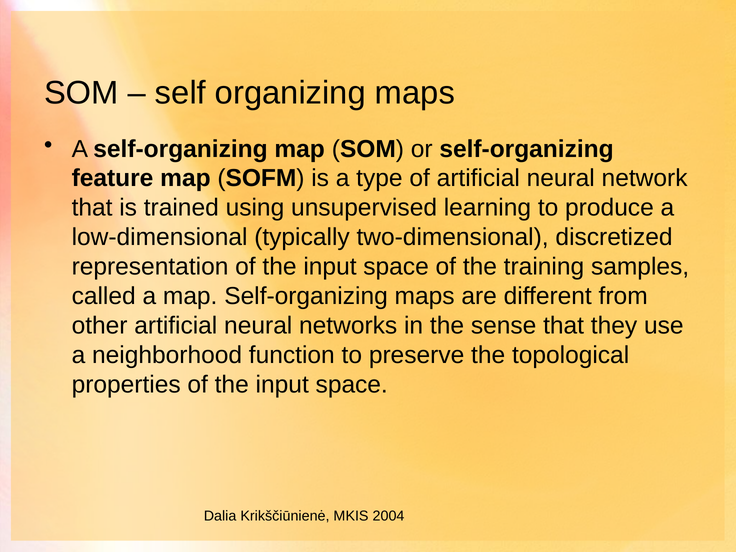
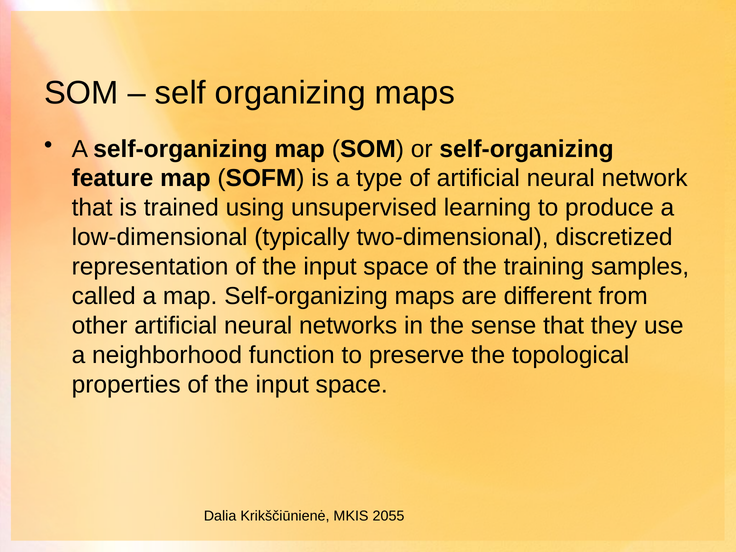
2004: 2004 -> 2055
